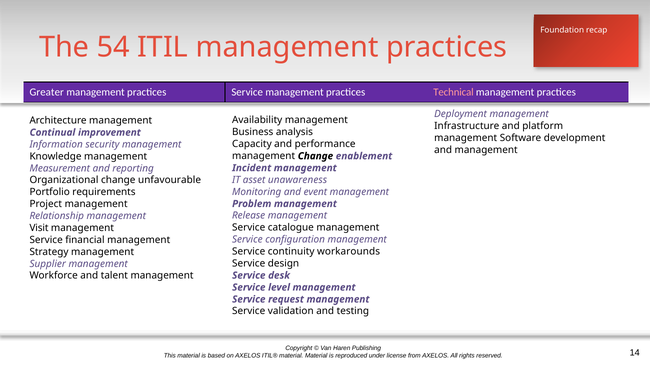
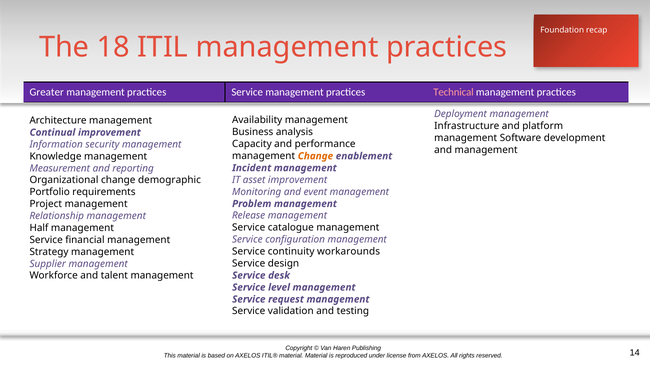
54: 54 -> 18
Change at (315, 156) colour: black -> orange
asset unawareness: unawareness -> improvement
unfavourable: unfavourable -> demographic
Visit: Visit -> Half
